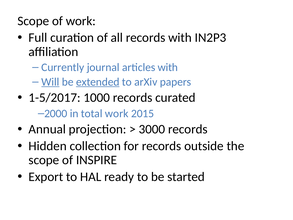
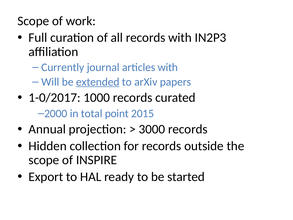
Will underline: present -> none
1-5/2017: 1-5/2017 -> 1-0/2017
total work: work -> point
